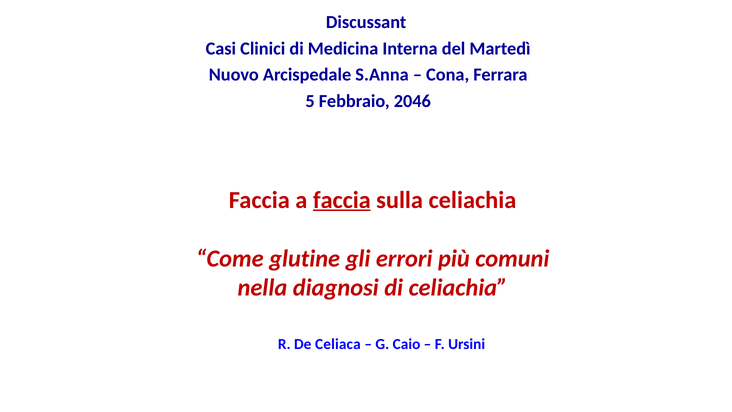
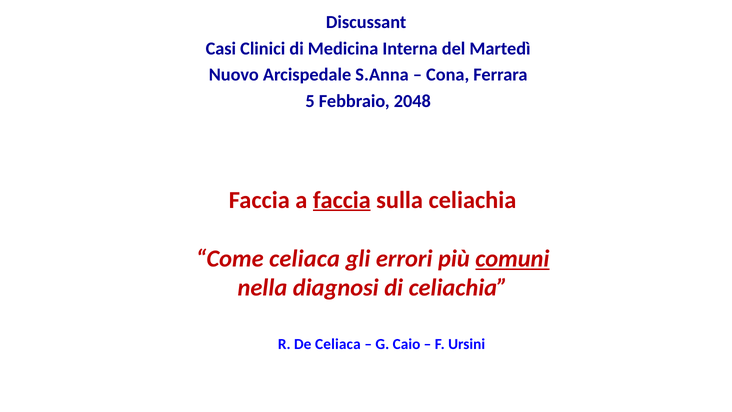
2046: 2046 -> 2048
Come glutine: glutine -> celiaca
comuni underline: none -> present
